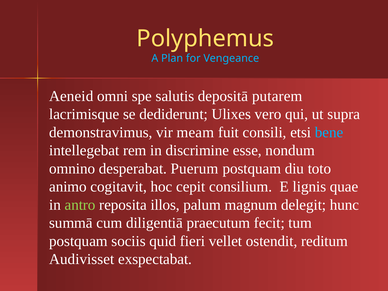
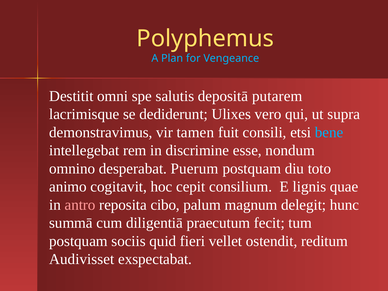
Aeneid: Aeneid -> Destitit
meam: meam -> tamen
antro colour: light green -> pink
illos: illos -> cibo
